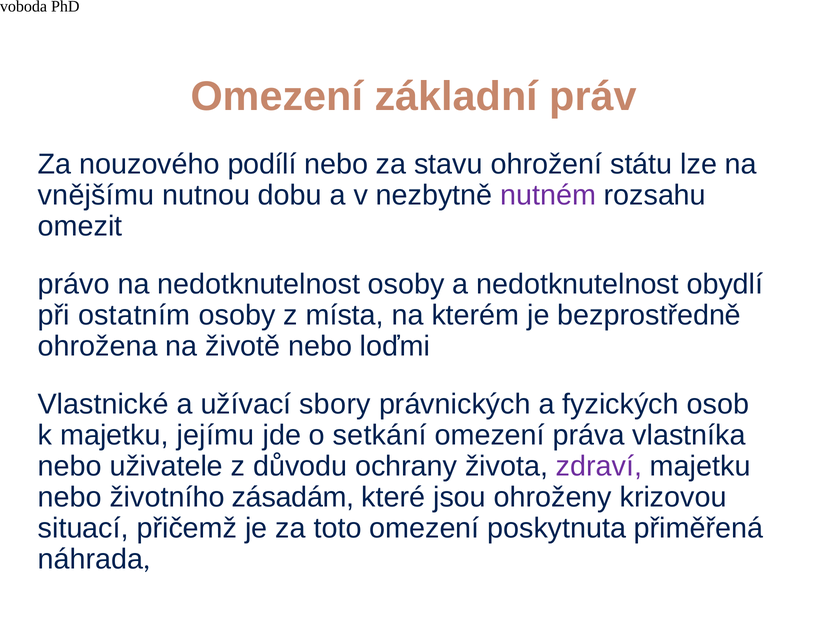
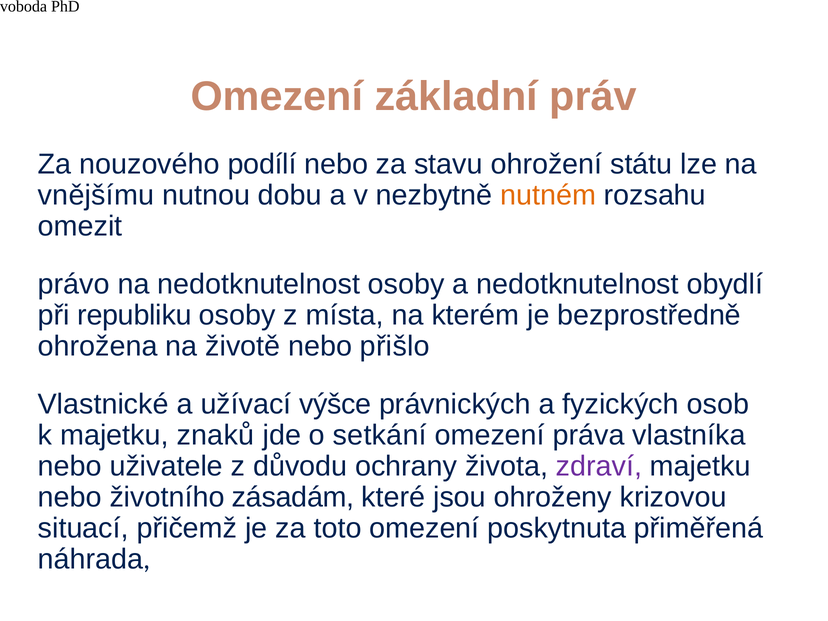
nutném colour: purple -> orange
ostatním: ostatním -> republiku
loďmi: loďmi -> přišlo
sbory: sbory -> výšce
jejímu: jejímu -> znaků
